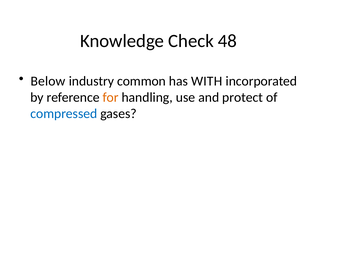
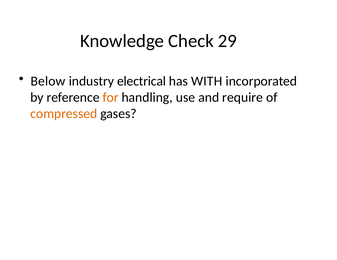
48: 48 -> 29
common: common -> electrical
protect: protect -> require
compressed colour: blue -> orange
